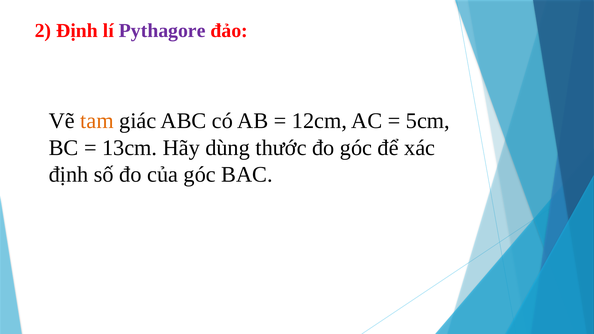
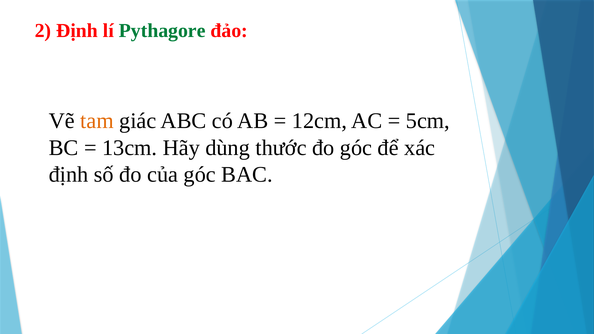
Pythagore colour: purple -> green
